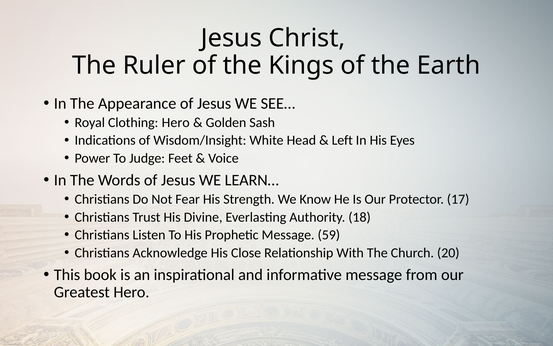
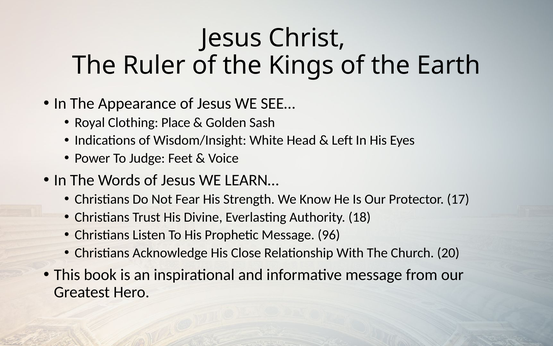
Clothing Hero: Hero -> Place
59: 59 -> 96
